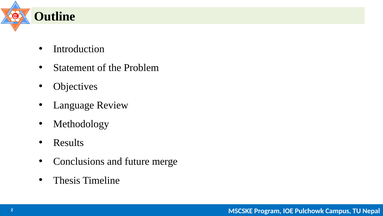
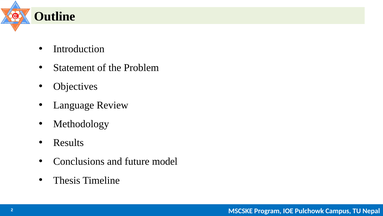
merge: merge -> model
